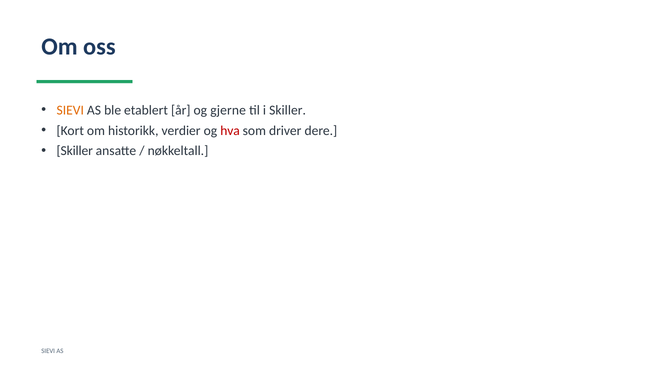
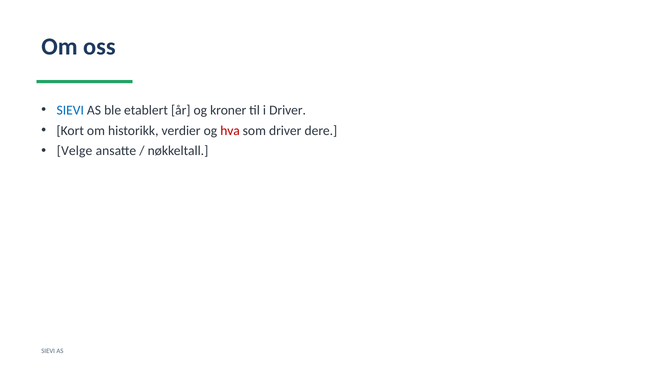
SIEVI at (70, 110) colour: orange -> blue
gjerne: gjerne -> kroner
i Skiller: Skiller -> Driver
Skiller at (75, 151): Skiller -> Velge
